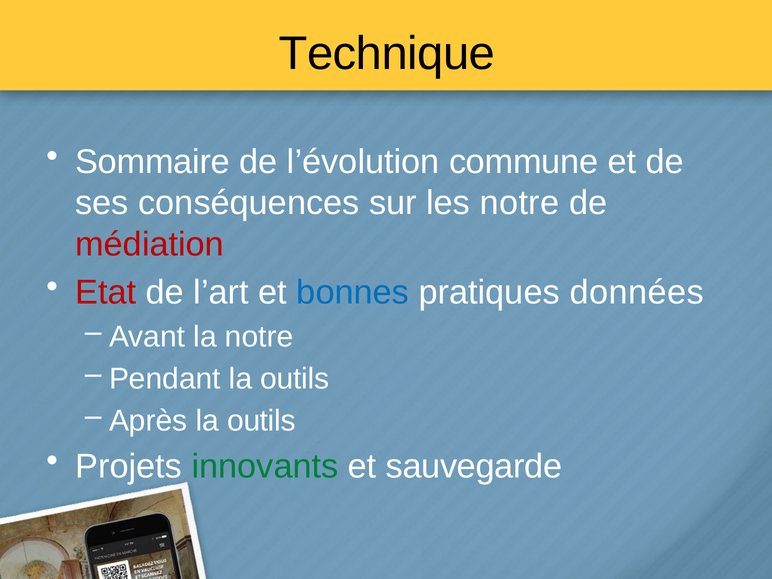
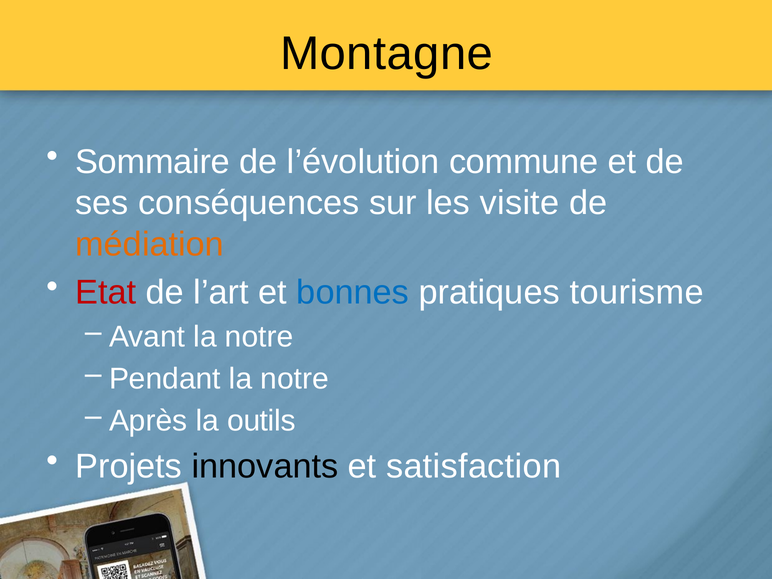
Technique: Technique -> Montagne
les notre: notre -> visite
médiation colour: red -> orange
données: données -> tourisme
Pendant la outils: outils -> notre
innovants colour: green -> black
sauvegarde: sauvegarde -> satisfaction
